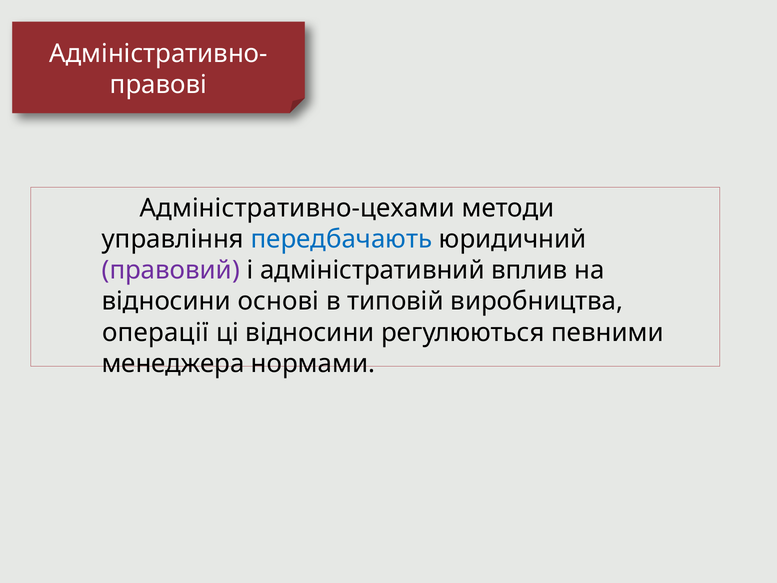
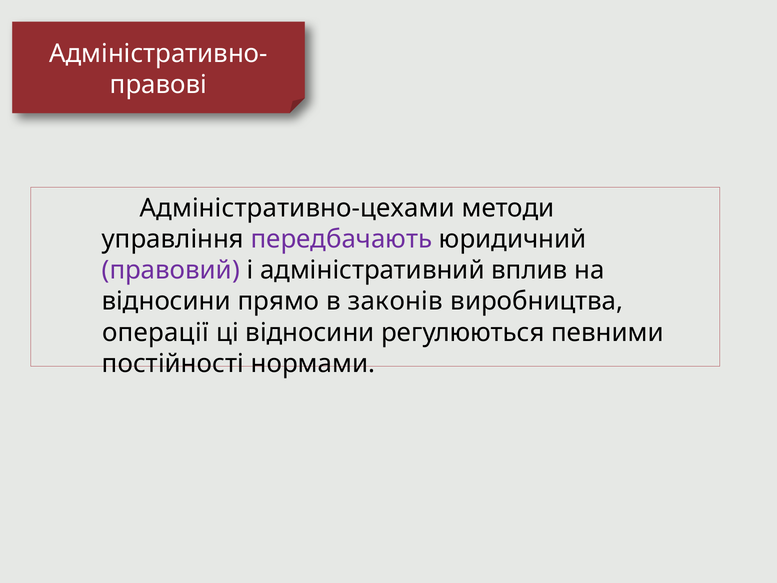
передбачають colour: blue -> purple
основі: основі -> прямо
типовій: типовій -> законів
менеджера: менеджера -> постійності
